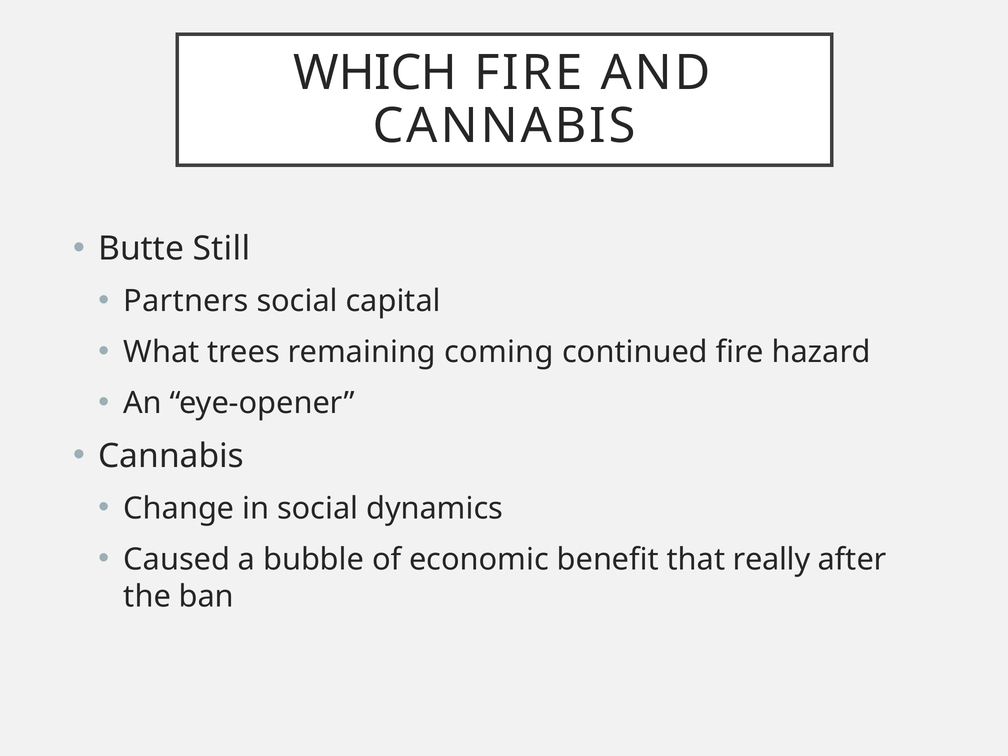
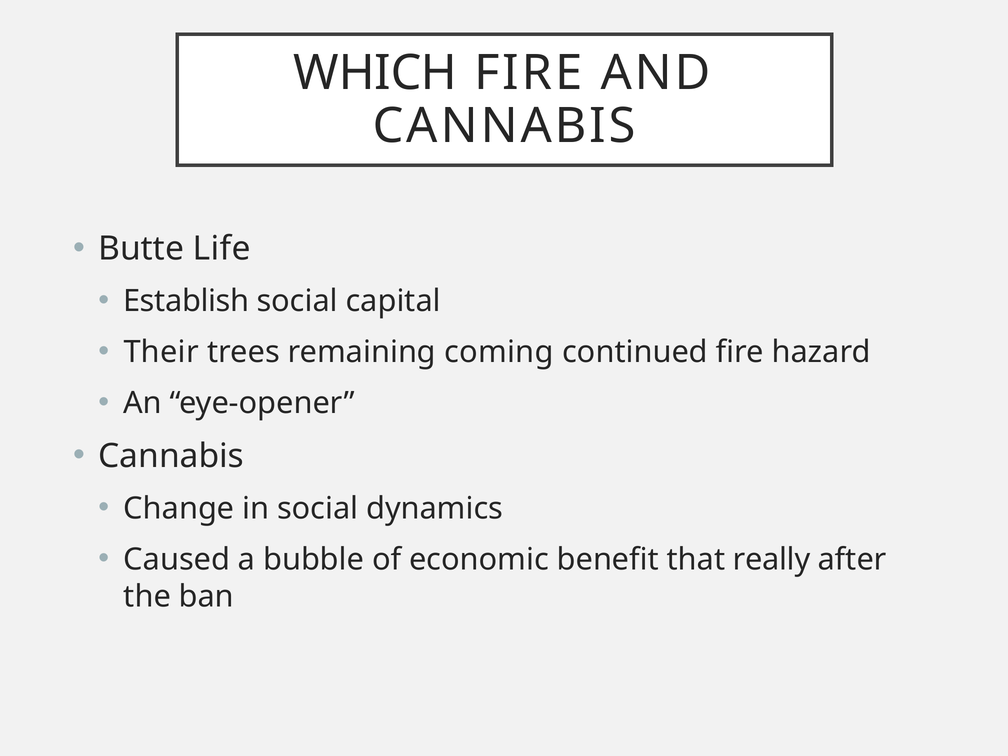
Still: Still -> Life
Partners: Partners -> Establish
What: What -> Their
